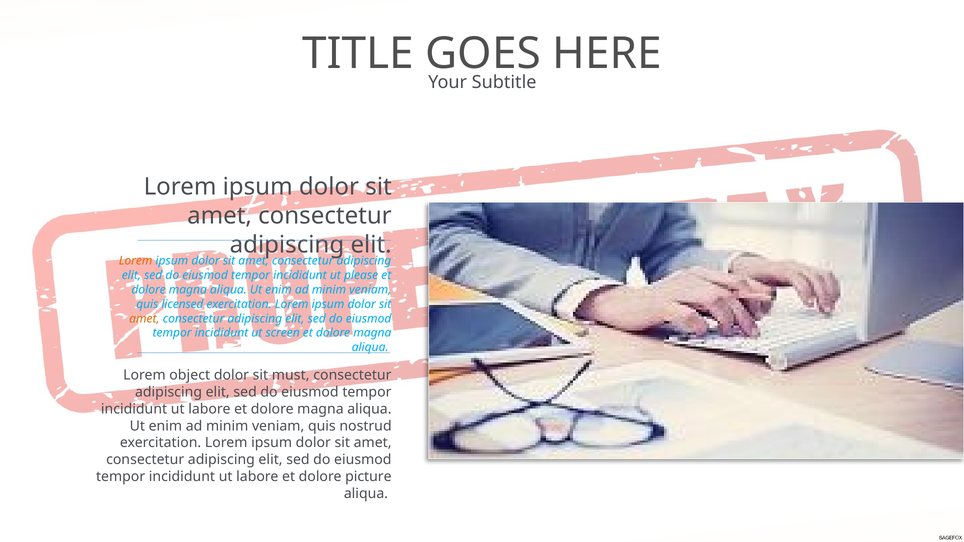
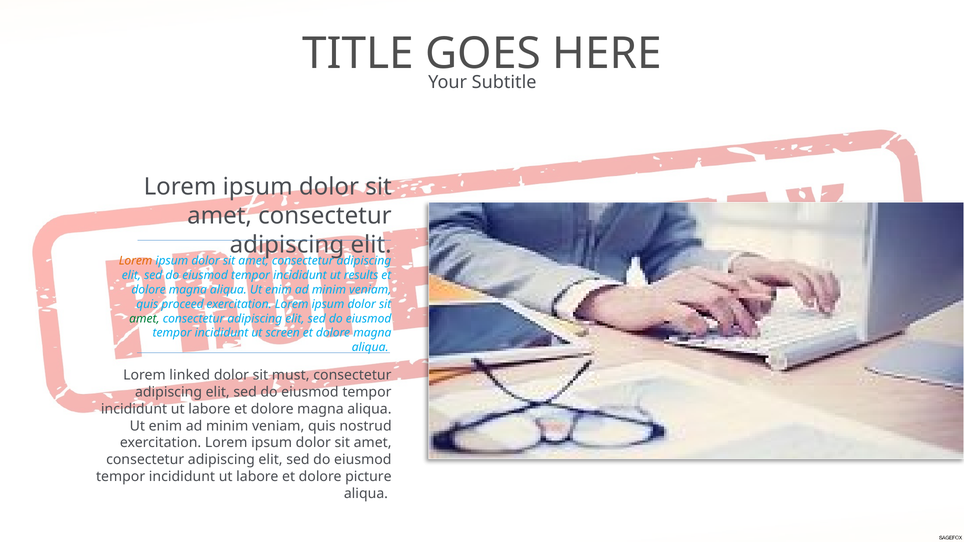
please: please -> results
licensed: licensed -> proceed
amet at (144, 319) colour: orange -> green
object: object -> linked
